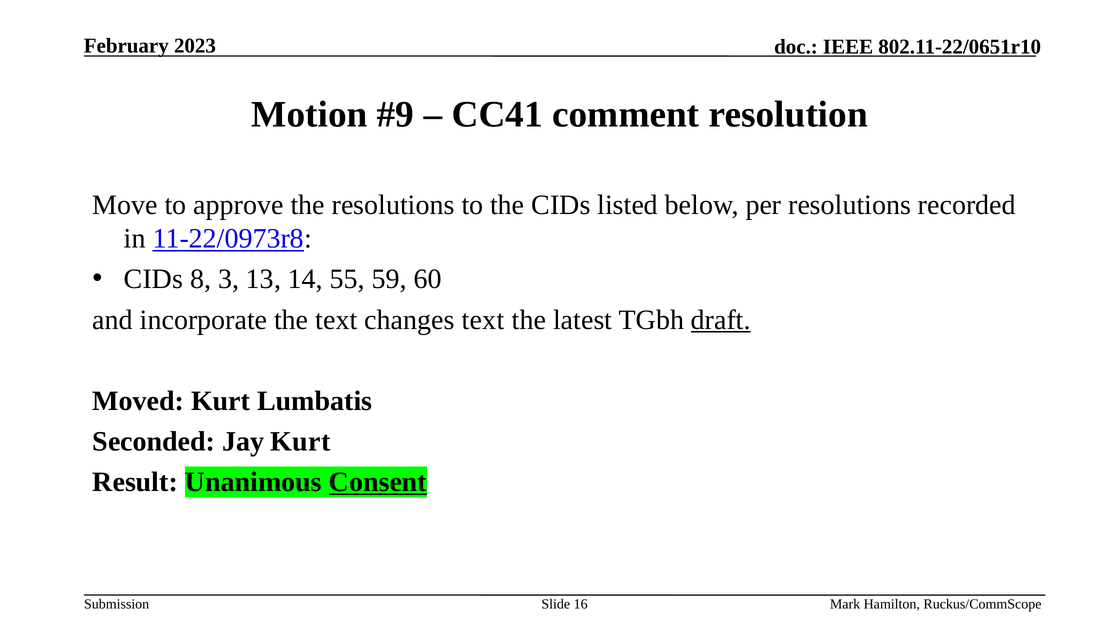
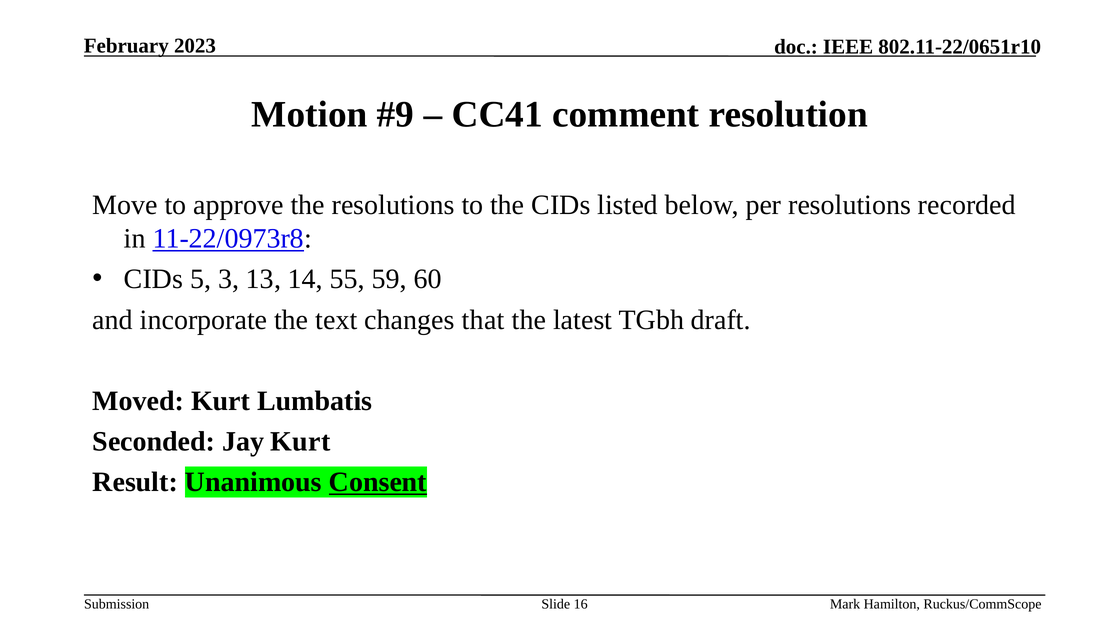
8: 8 -> 5
changes text: text -> that
draft underline: present -> none
